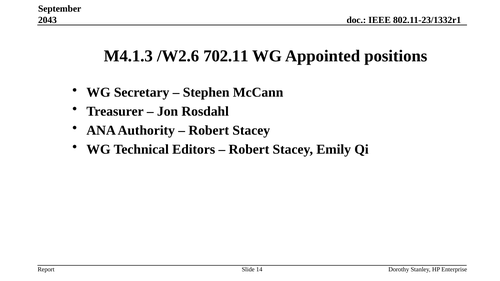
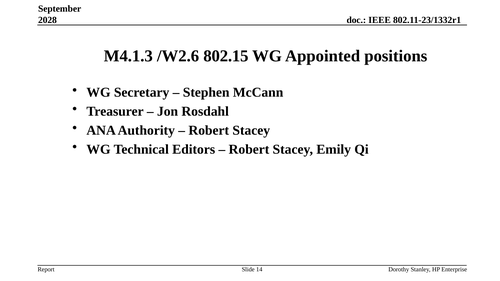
2043: 2043 -> 2028
702.11: 702.11 -> 802.15
